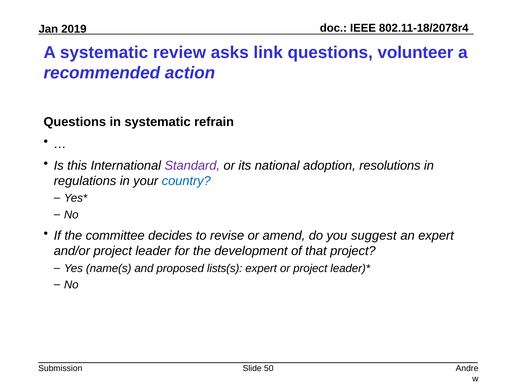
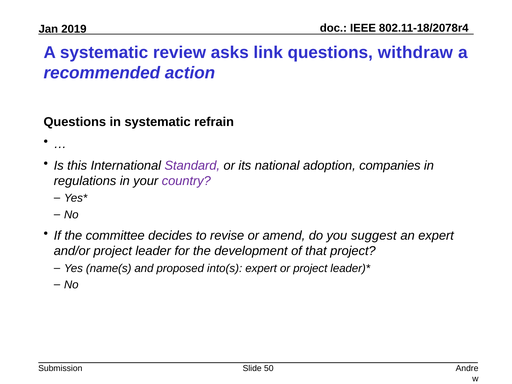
volunteer: volunteer -> withdraw
resolutions: resolutions -> companies
country colour: blue -> purple
lists(s: lists(s -> into(s
